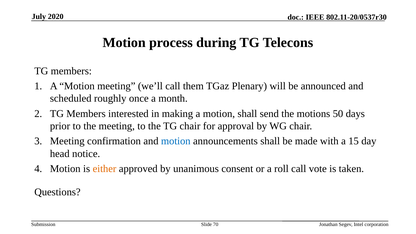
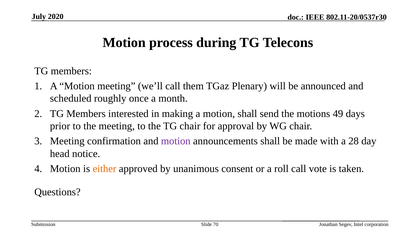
50: 50 -> 49
motion at (176, 141) colour: blue -> purple
15: 15 -> 28
